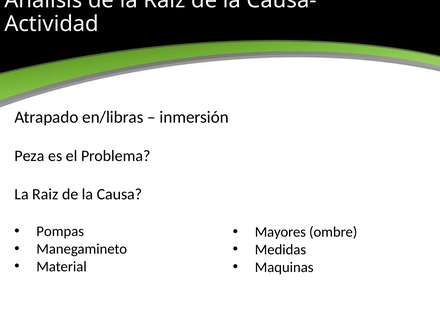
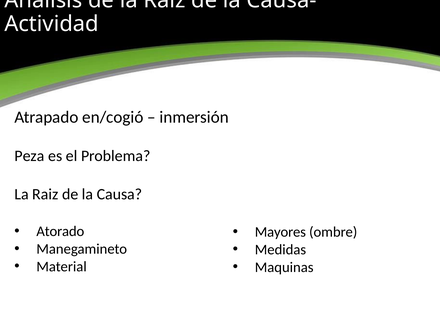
en/libras: en/libras -> en/cogió
Pompas: Pompas -> Atorado
